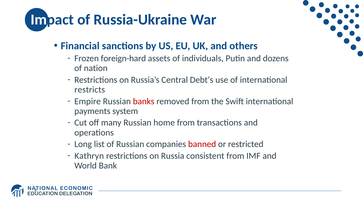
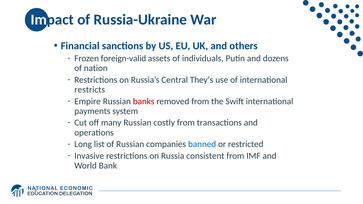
foreign-hard: foreign-hard -> foreign-valid
Debt’s: Debt’s -> They’s
home: home -> costly
banned colour: red -> blue
Kathryn: Kathryn -> Invasive
